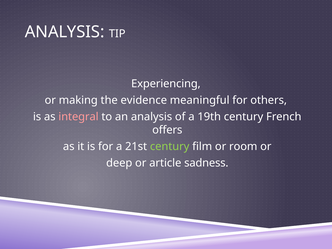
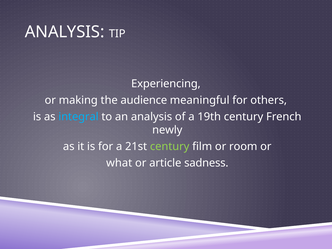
evidence: evidence -> audience
integral colour: pink -> light blue
offers: offers -> newly
deep: deep -> what
